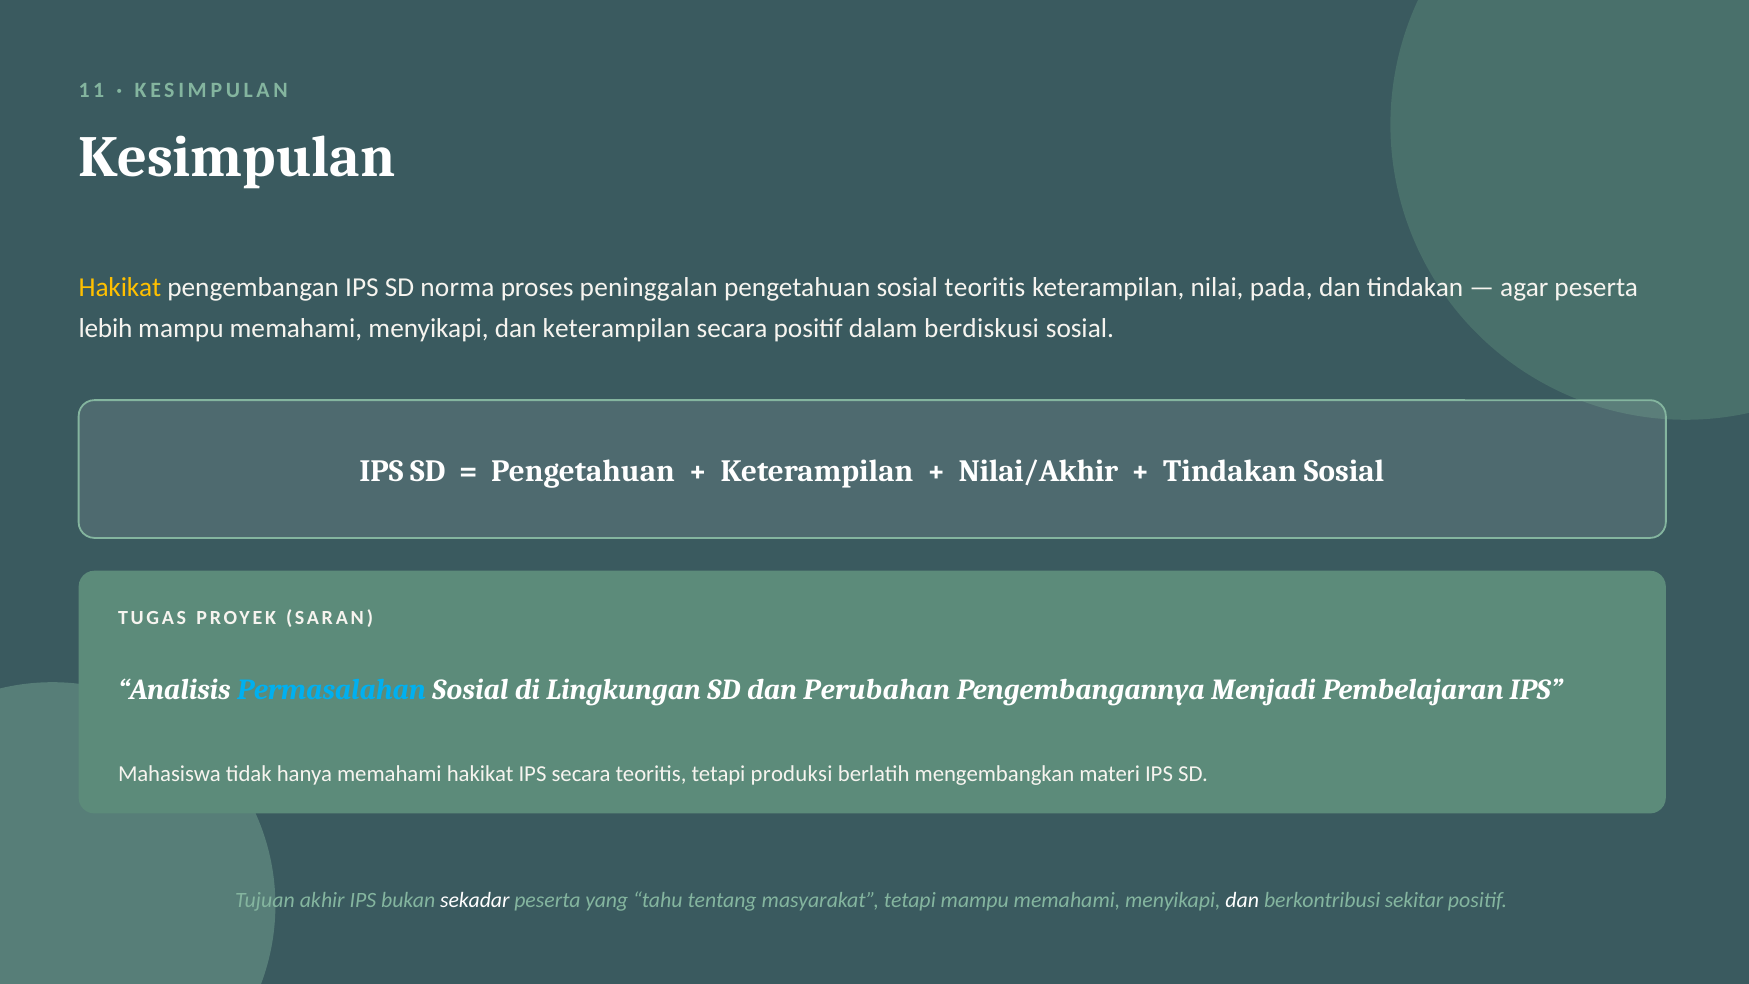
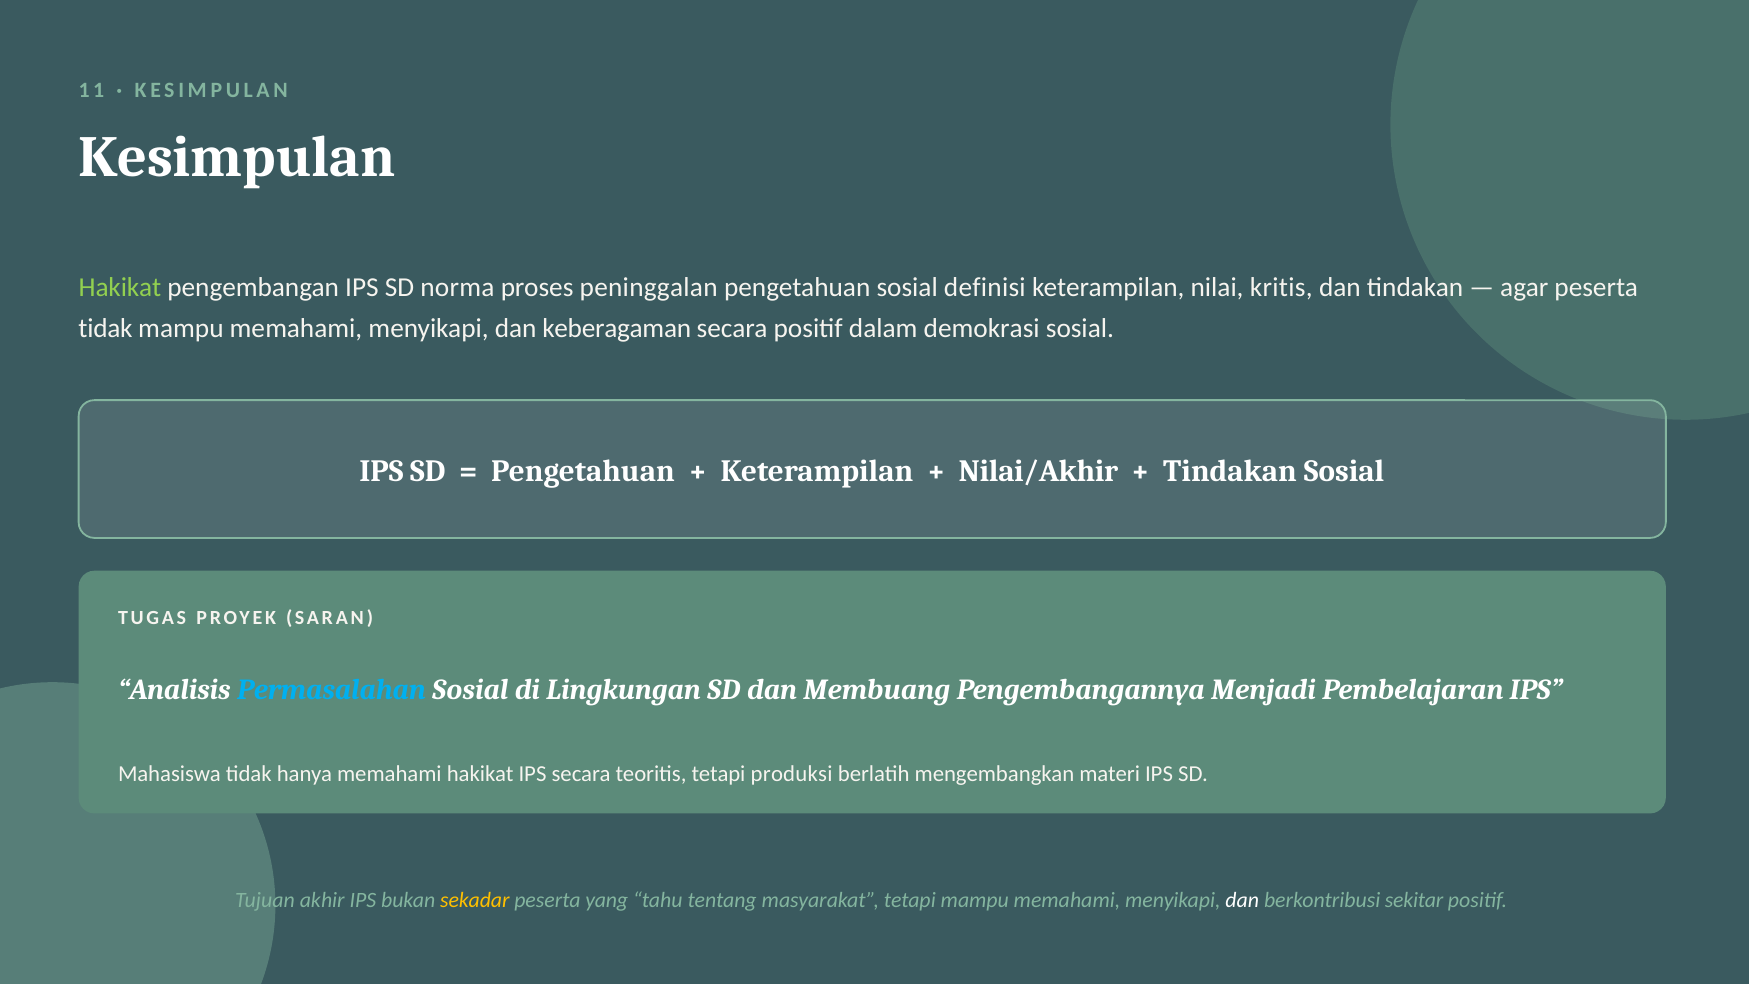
Hakikat at (120, 287) colour: yellow -> light green
sosial teoritis: teoritis -> definisi
pada: pada -> kritis
lebih at (106, 328): lebih -> tidak
dan keterampilan: keterampilan -> keberagaman
berdiskusi: berdiskusi -> demokrasi
Perubahan: Perubahan -> Membuang
sekadar colour: white -> yellow
